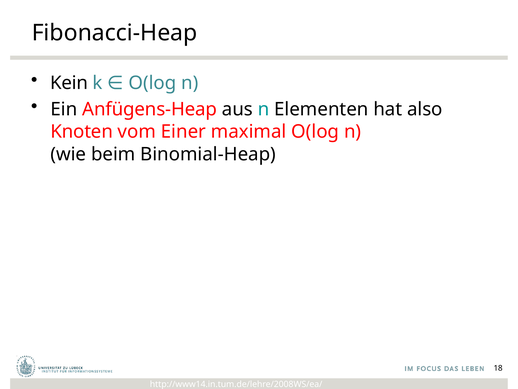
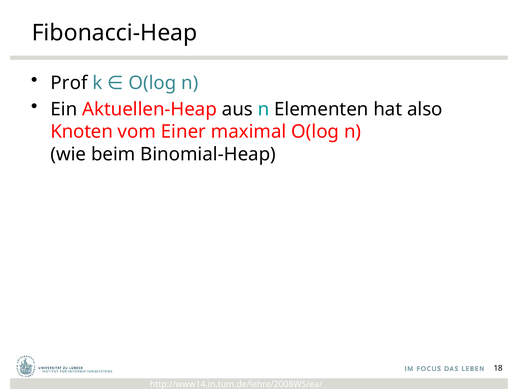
Kein: Kein -> Prof
Anfügens-Heap: Anfügens-Heap -> Aktuellen-Heap
